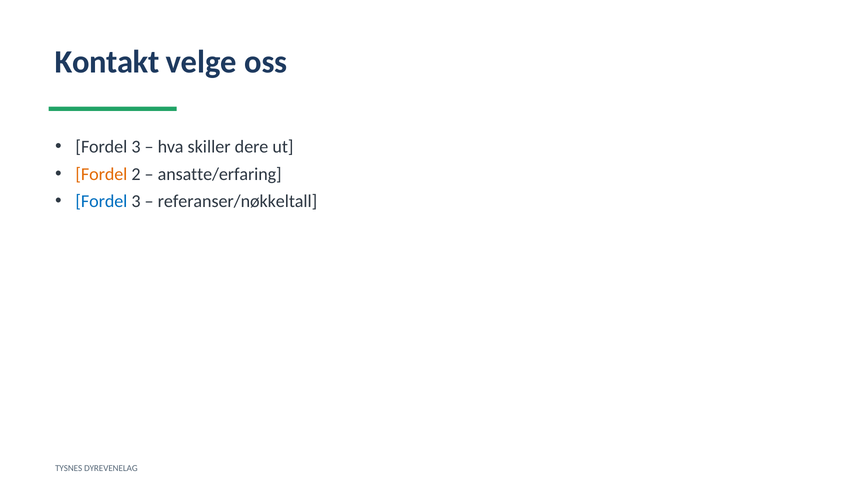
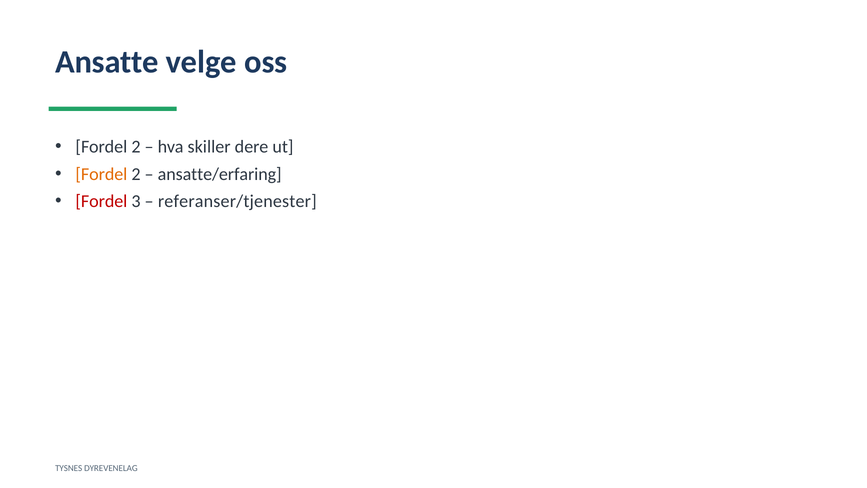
Kontakt: Kontakt -> Ansatte
3 at (136, 147): 3 -> 2
Fordel at (101, 201) colour: blue -> red
referanser/nøkkeltall: referanser/nøkkeltall -> referanser/tjenester
